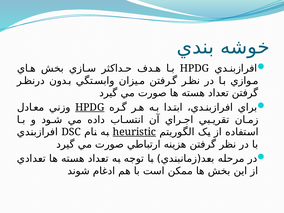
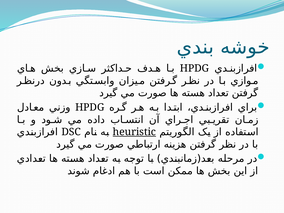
HPDG at (90, 107) underline: present -> none
